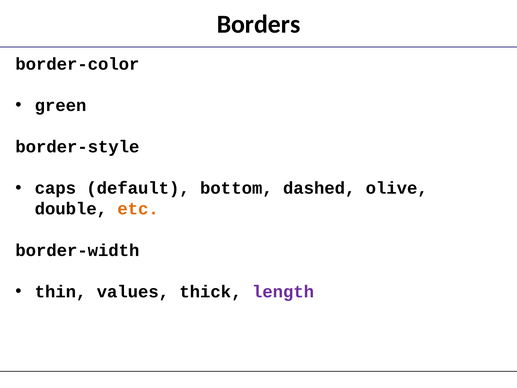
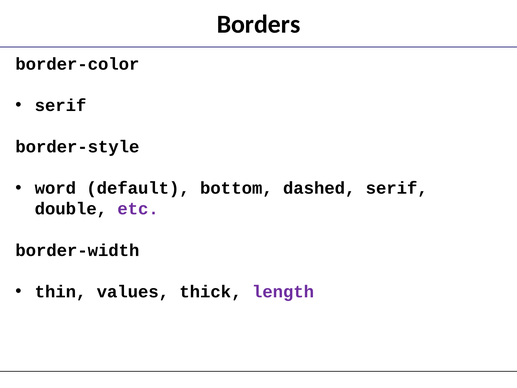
green at (61, 105): green -> serif
caps: caps -> word
dashed olive: olive -> serif
etc colour: orange -> purple
